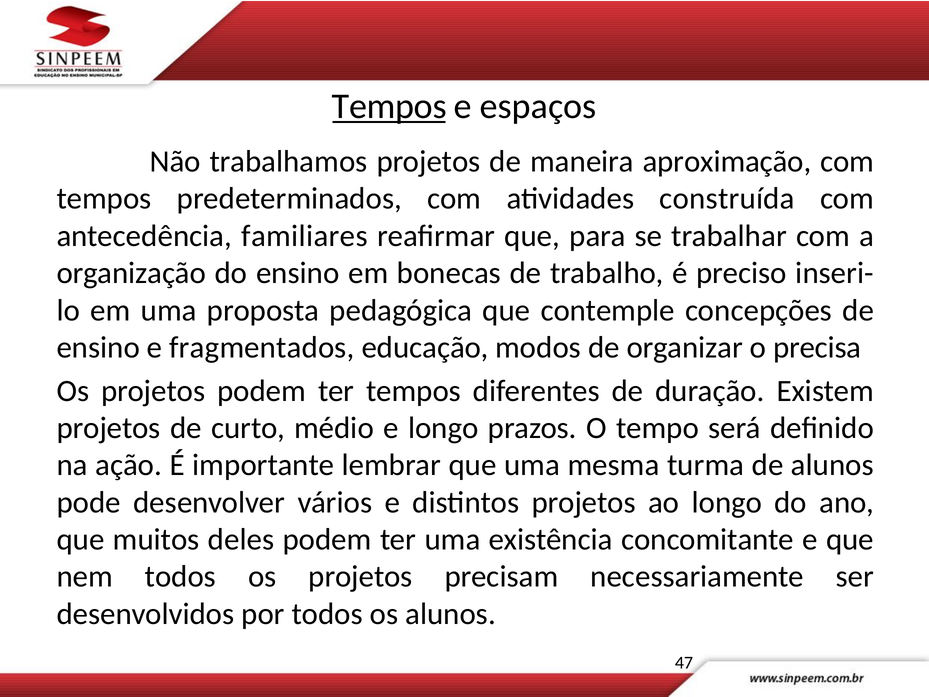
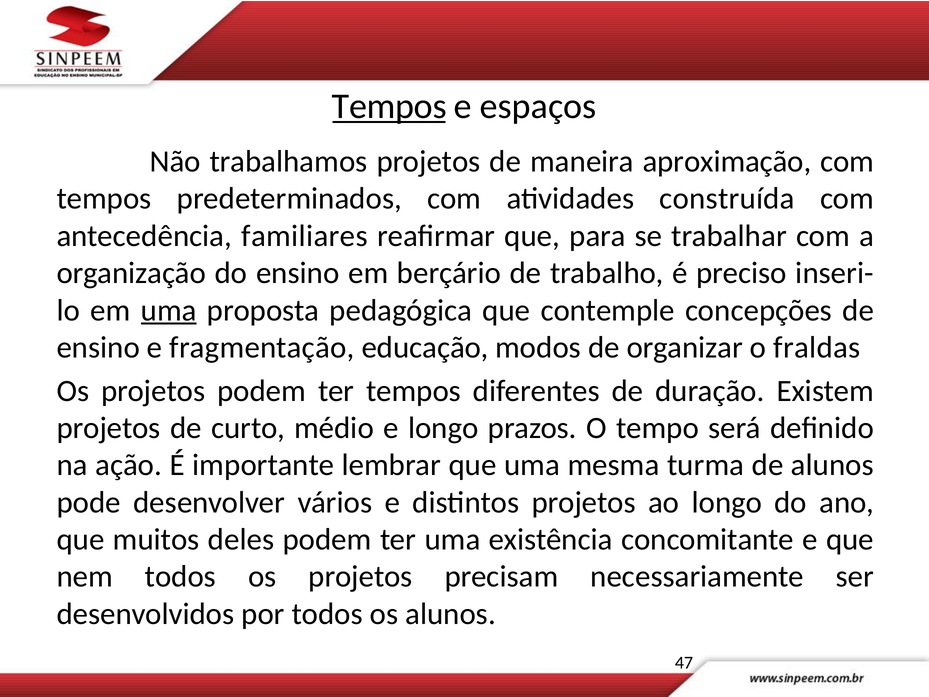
bonecas: bonecas -> berçário
uma at (169, 310) underline: none -> present
fragmentados: fragmentados -> fragmentação
precisa: precisa -> fraldas
